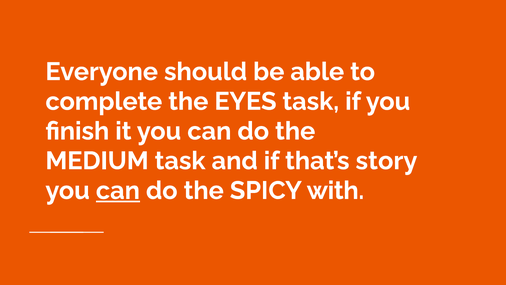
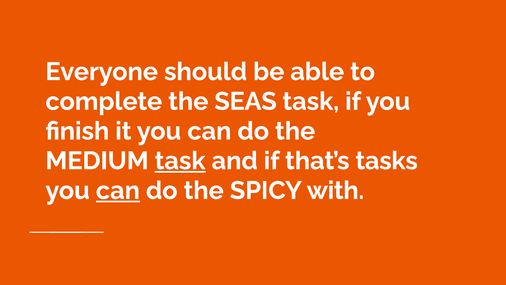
EYES: EYES -> SEAS
task at (180, 161) underline: none -> present
story: story -> tasks
